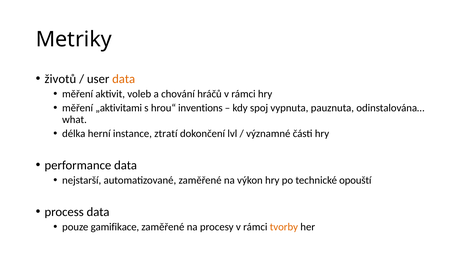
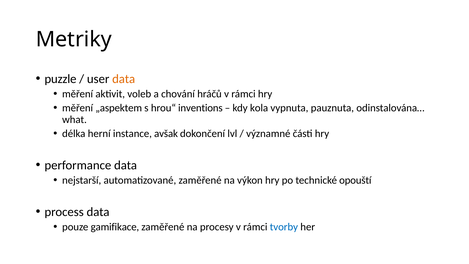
životů: životů -> puzzle
„aktivitami: „aktivitami -> „aspektem
spoj: spoj -> kola
ztratí: ztratí -> avšak
tvorby colour: orange -> blue
